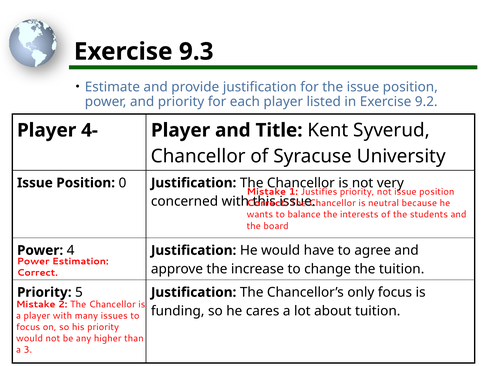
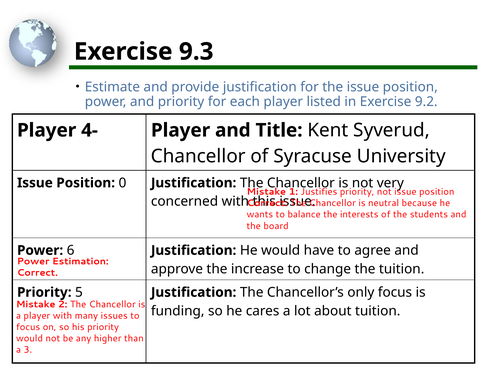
4: 4 -> 6
